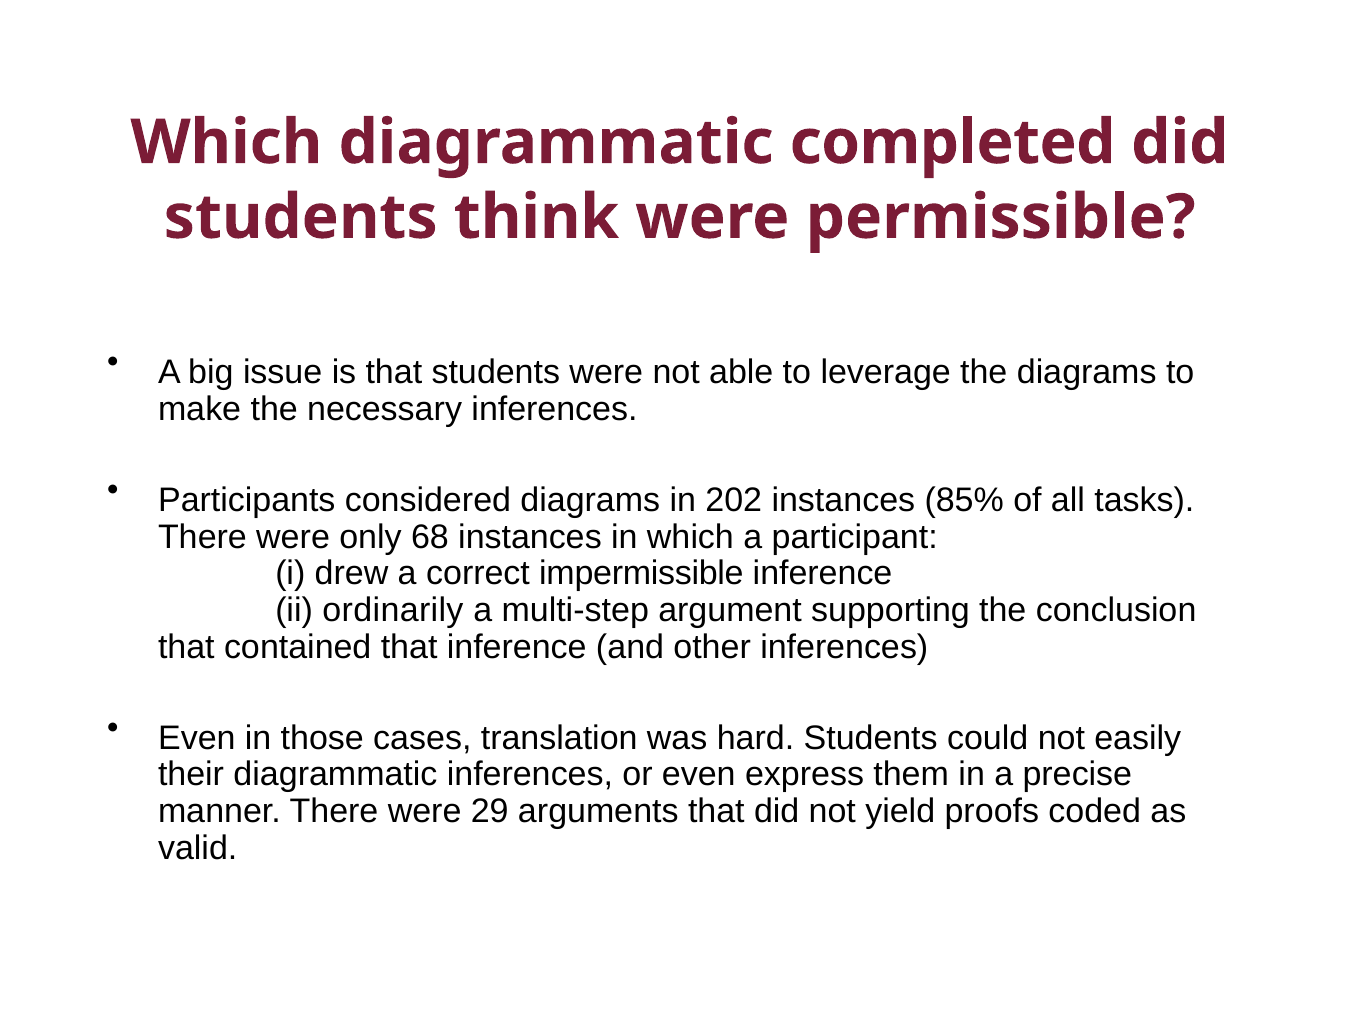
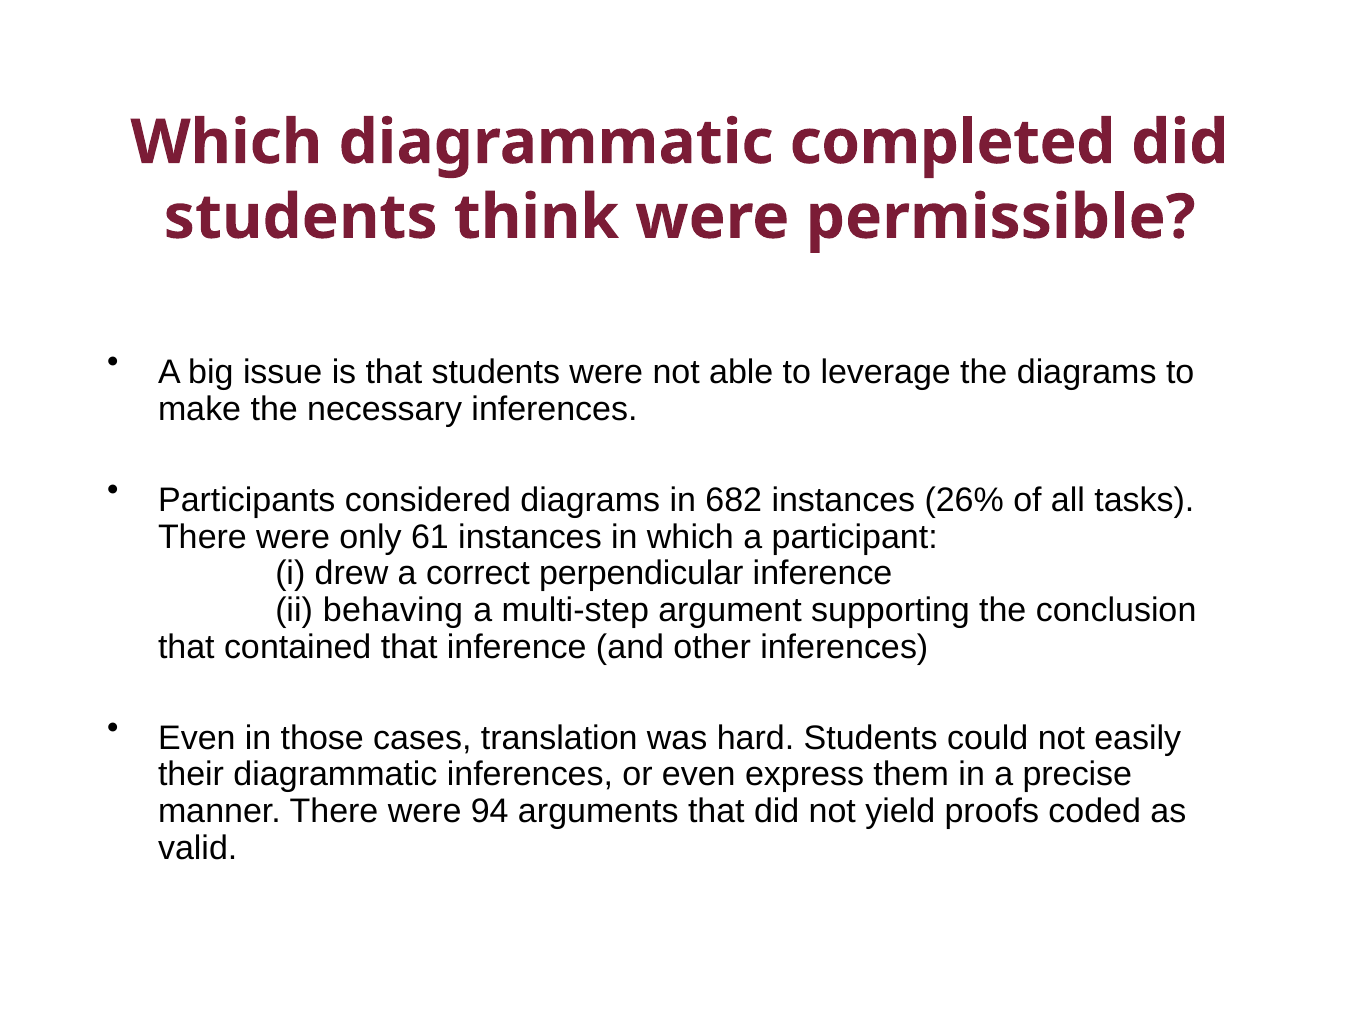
202: 202 -> 682
85%: 85% -> 26%
68: 68 -> 61
impermissible: impermissible -> perpendicular
ordinarily: ordinarily -> behaving
29: 29 -> 94
